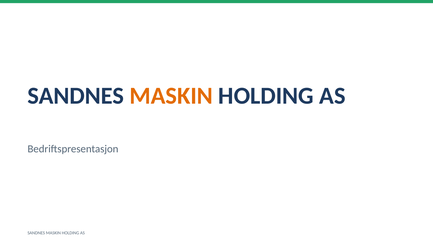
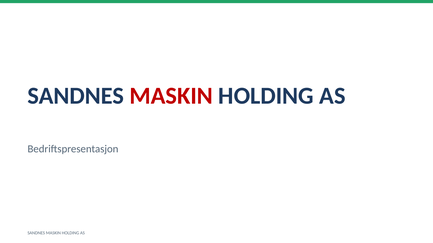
MASKIN at (171, 96) colour: orange -> red
